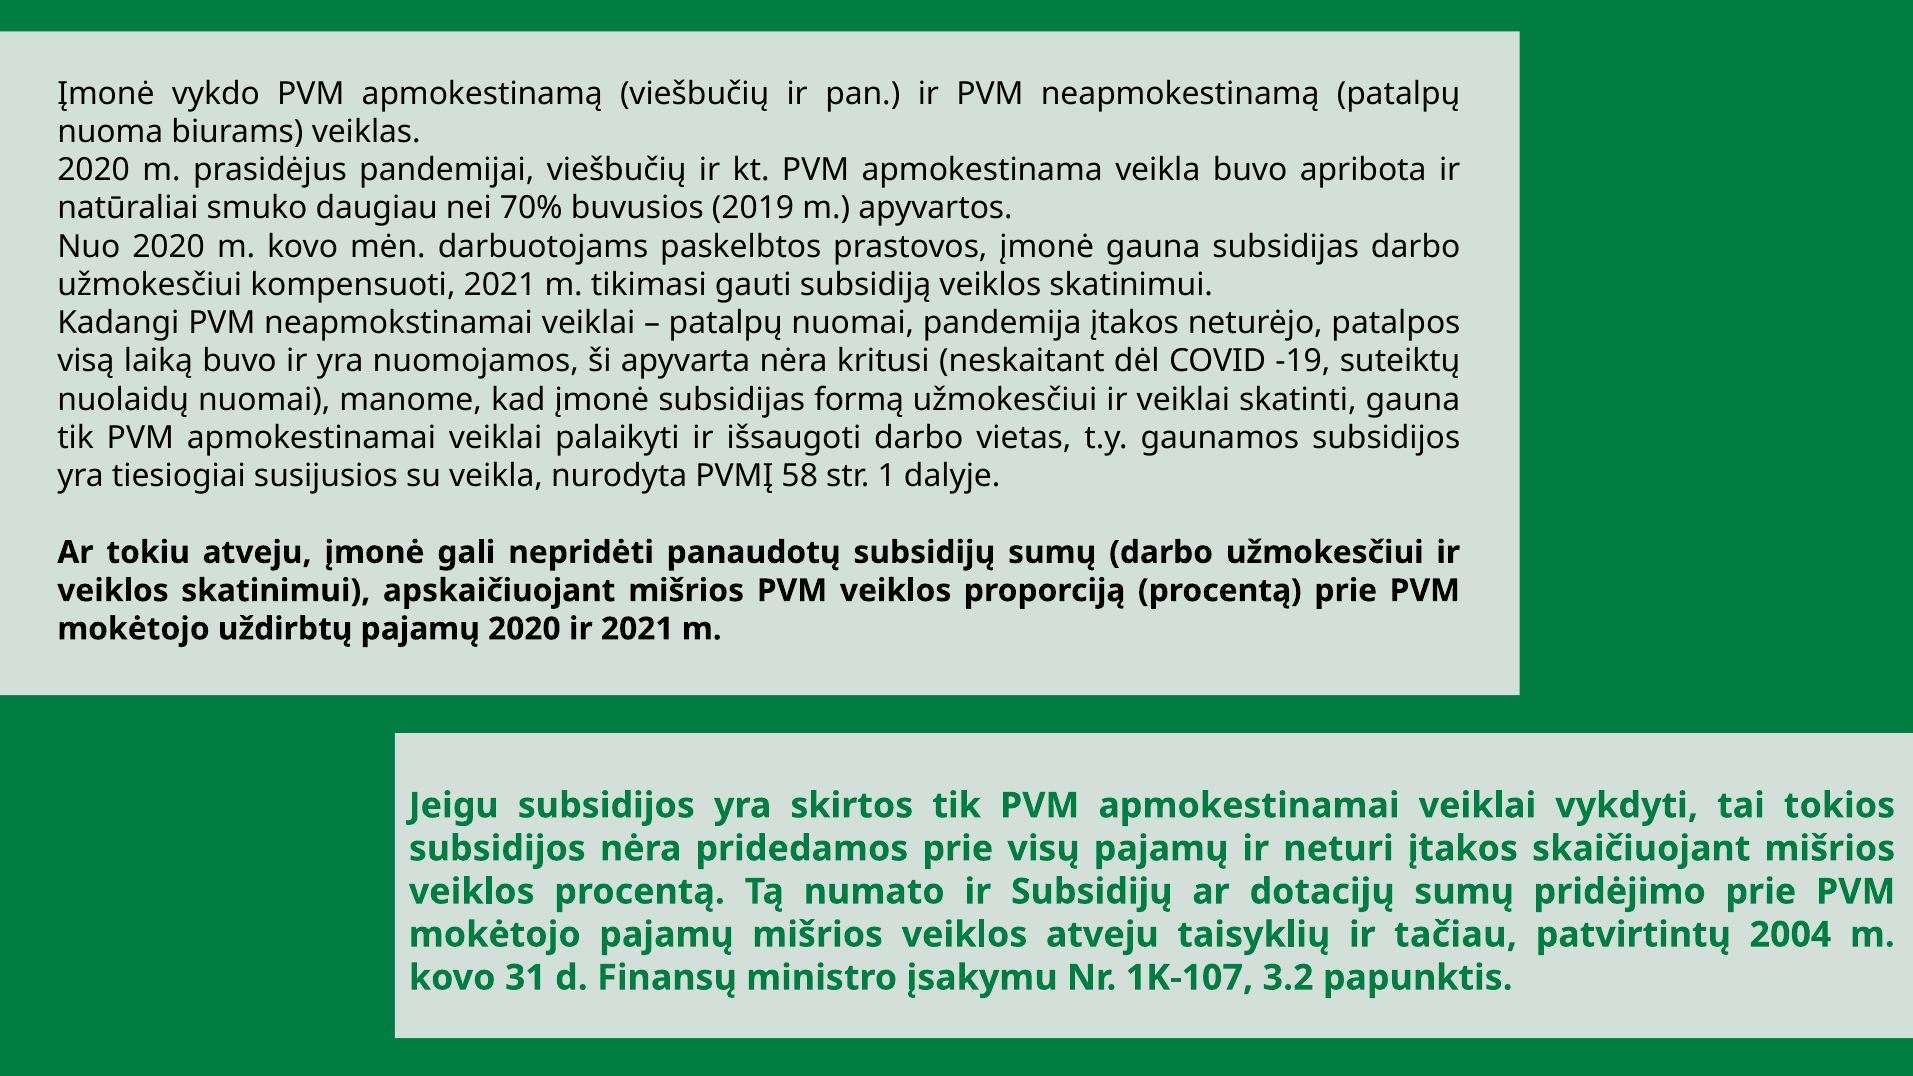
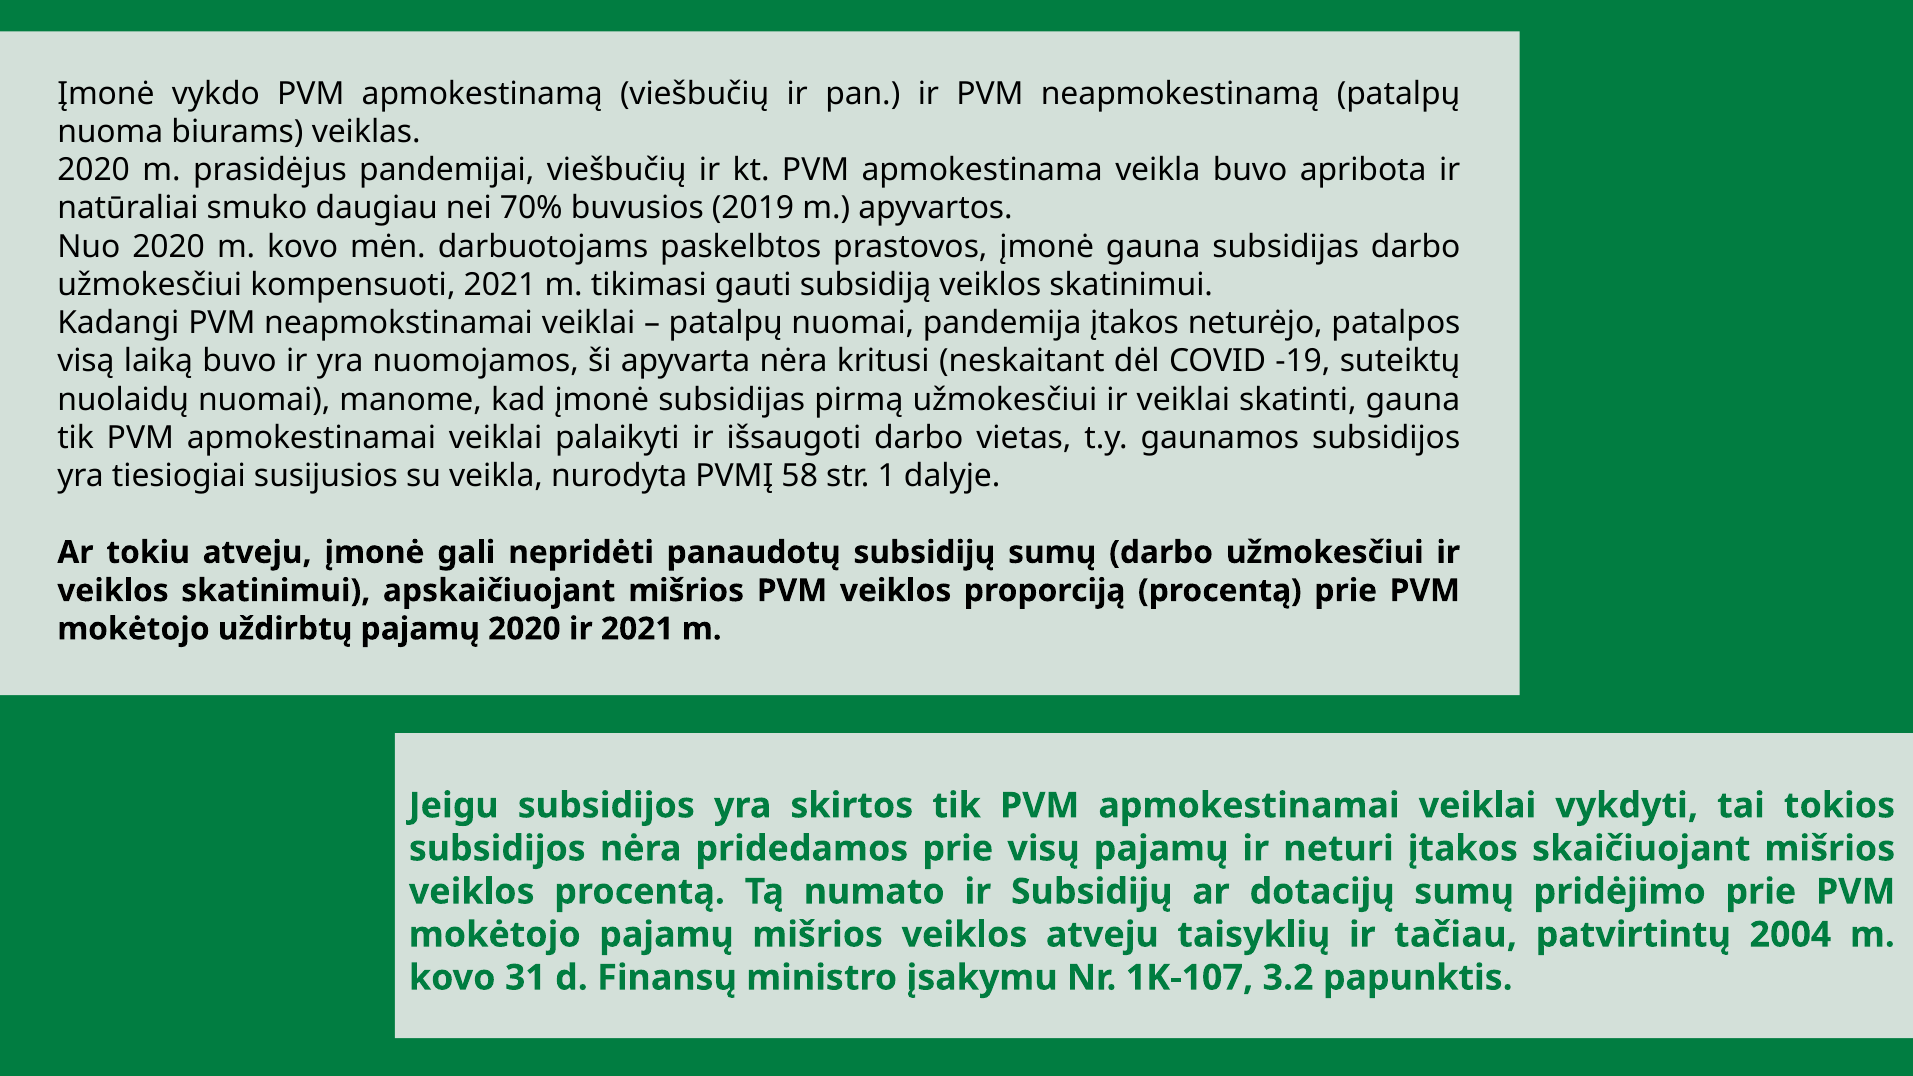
formą: formą -> pirmą
